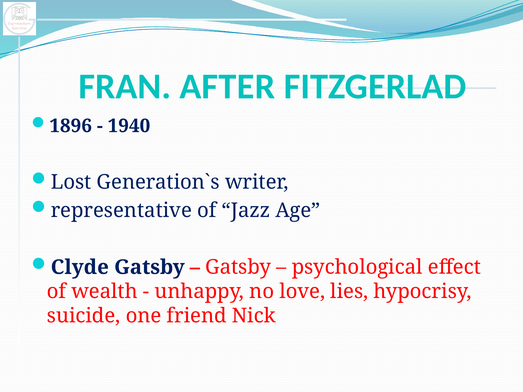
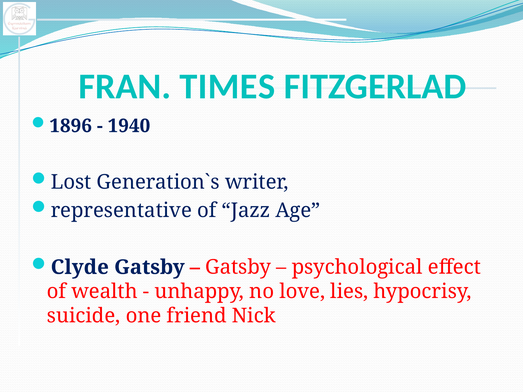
AFTER: AFTER -> TIMES
